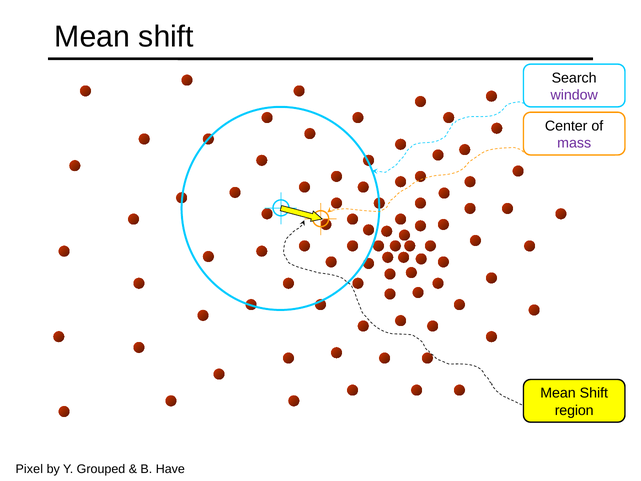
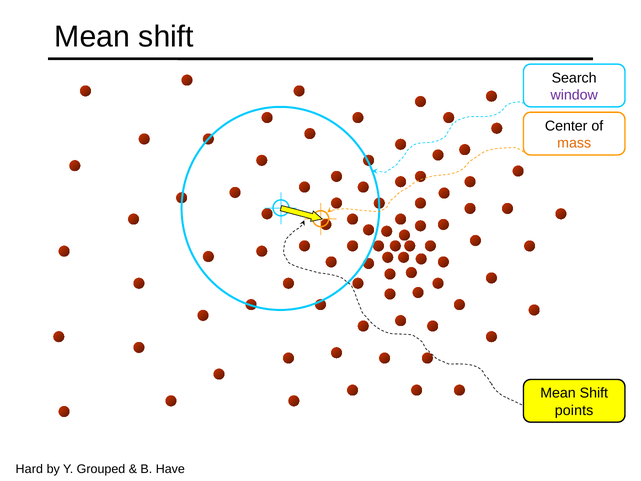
mass colour: purple -> orange
region: region -> points
Pixel: Pixel -> Hard
